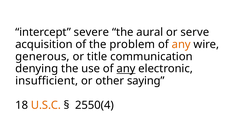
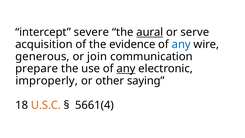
aural underline: none -> present
problem: problem -> evidence
any at (181, 44) colour: orange -> blue
title: title -> join
denying: denying -> prepare
insufficient: insufficient -> improperly
2550(4: 2550(4 -> 5661(4
